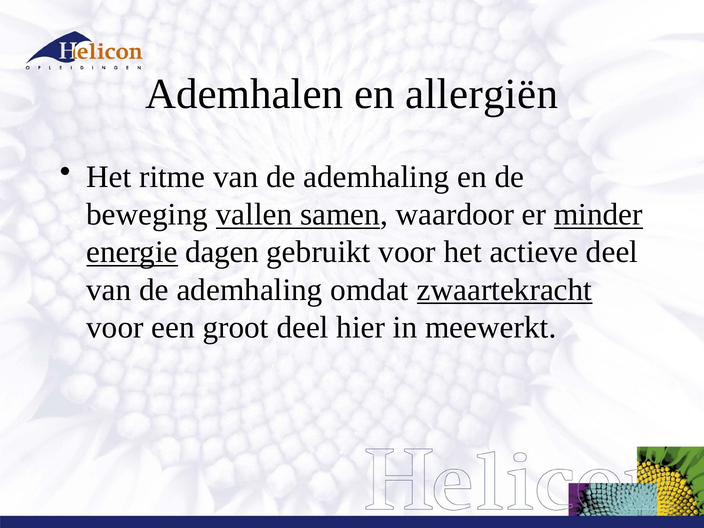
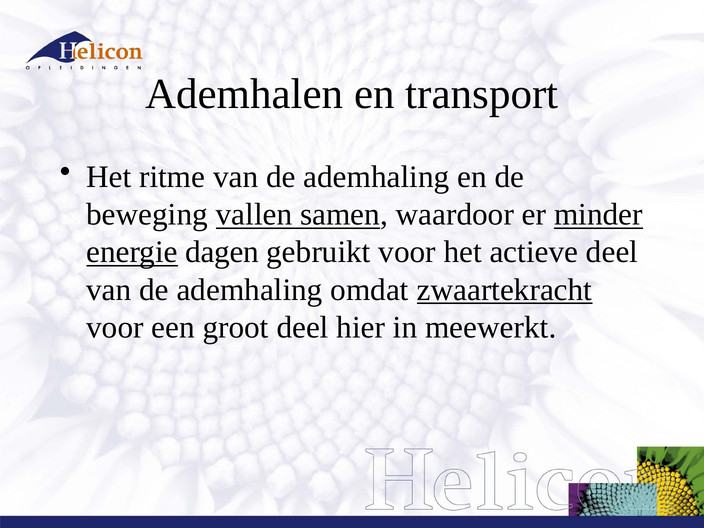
allergiën: allergiën -> transport
